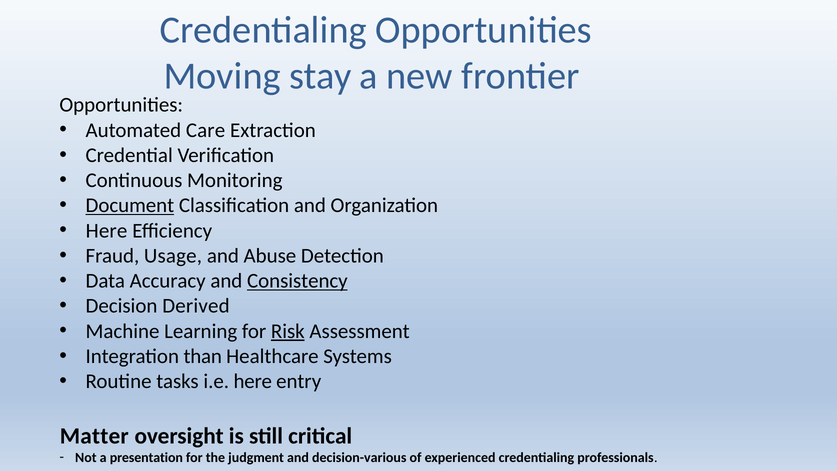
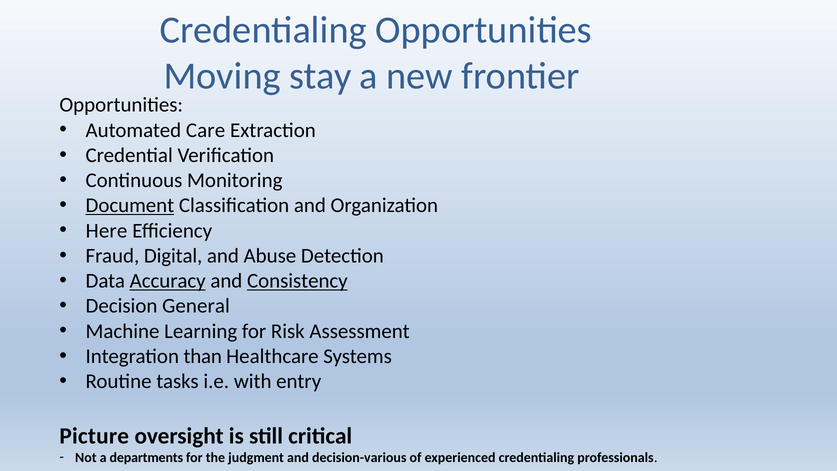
Usage: Usage -> Digital
Accuracy underline: none -> present
Derived: Derived -> General
Risk underline: present -> none
i.e here: here -> with
Matter: Matter -> Picture
presentation: presentation -> departments
